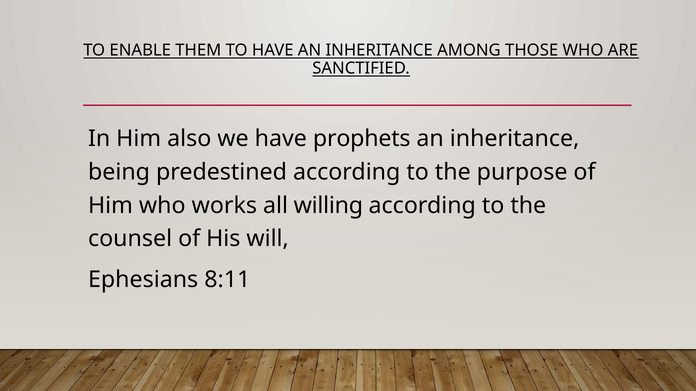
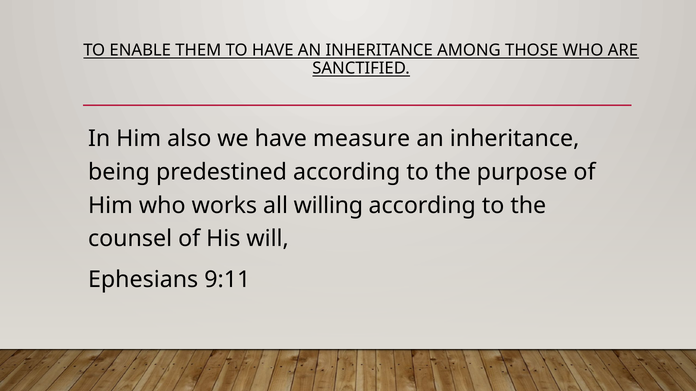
prophets: prophets -> measure
8:11: 8:11 -> 9:11
